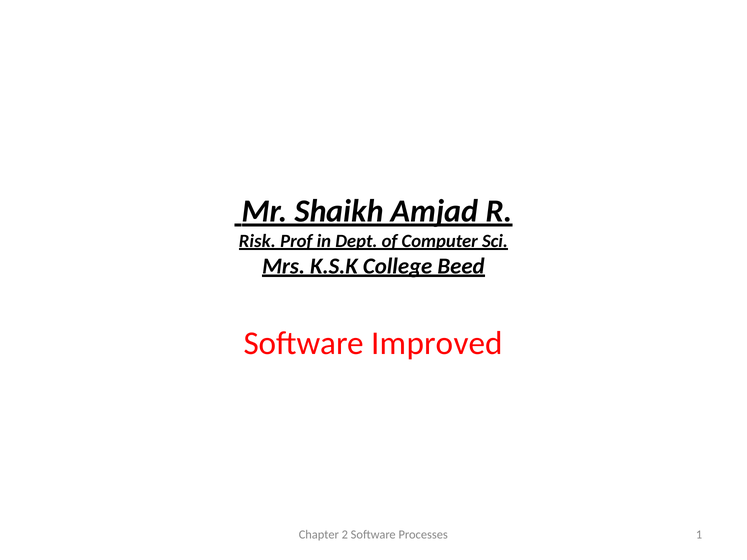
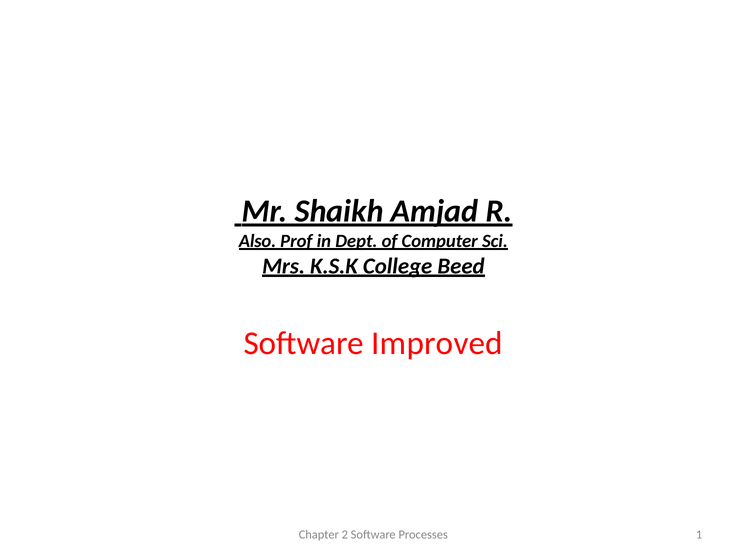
Risk: Risk -> Also
